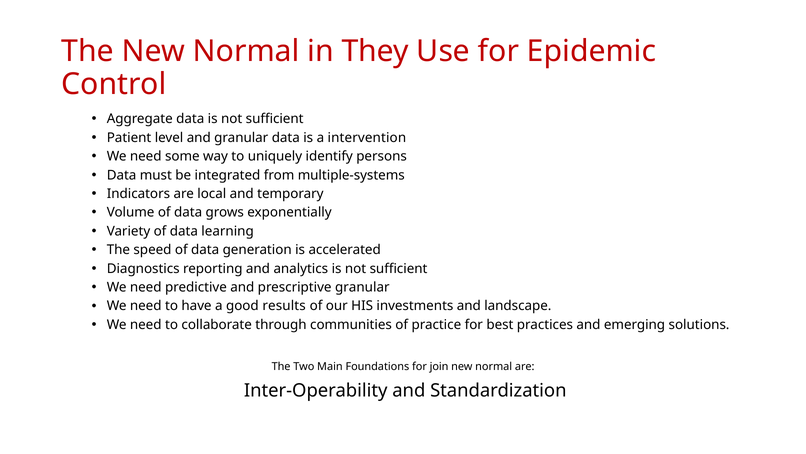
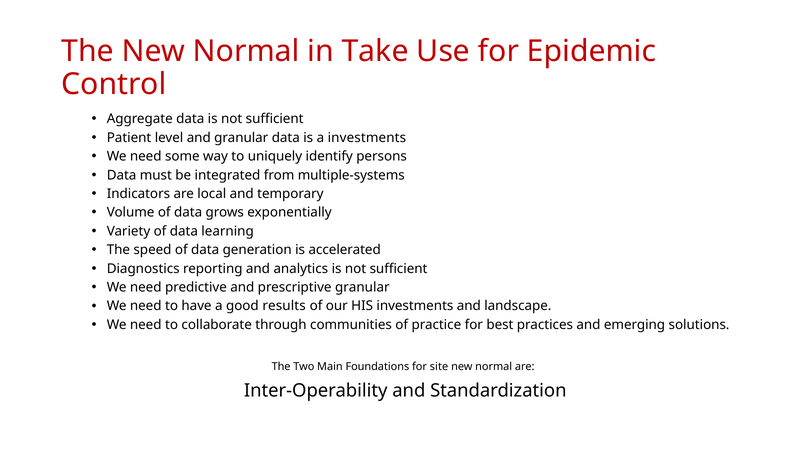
They: They -> Take
a intervention: intervention -> investments
join: join -> site
